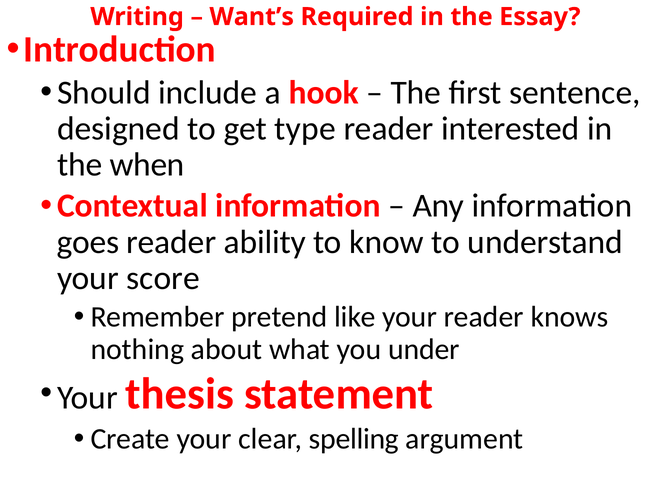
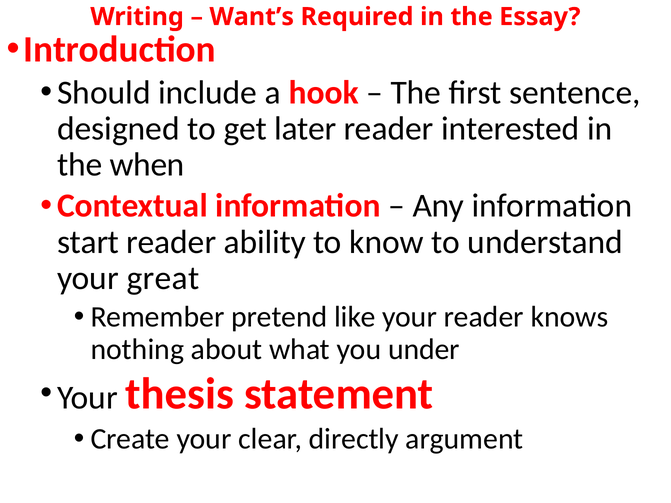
type: type -> later
goes: goes -> start
score: score -> great
spelling: spelling -> directly
